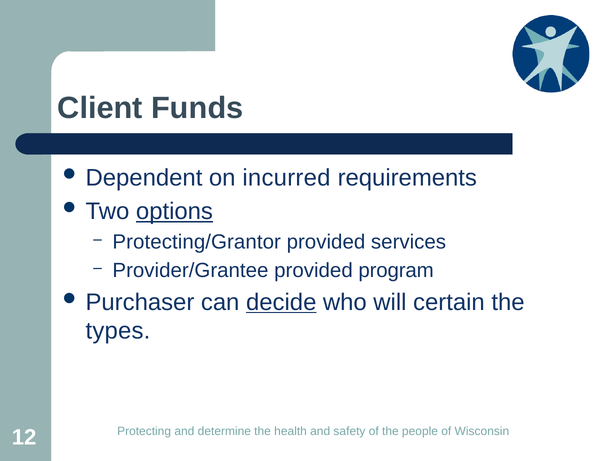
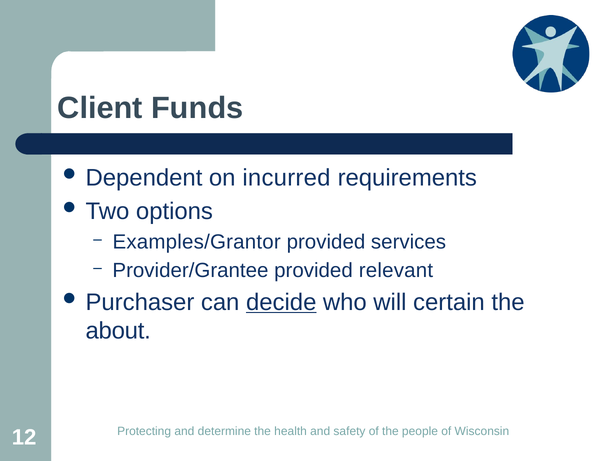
options underline: present -> none
Protecting/Grantor: Protecting/Grantor -> Examples/Grantor
program: program -> relevant
types: types -> about
